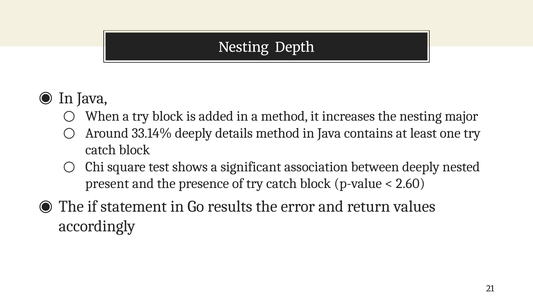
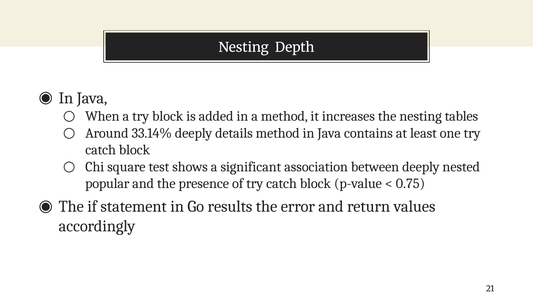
major: major -> tables
present: present -> popular
2.60: 2.60 -> 0.75
